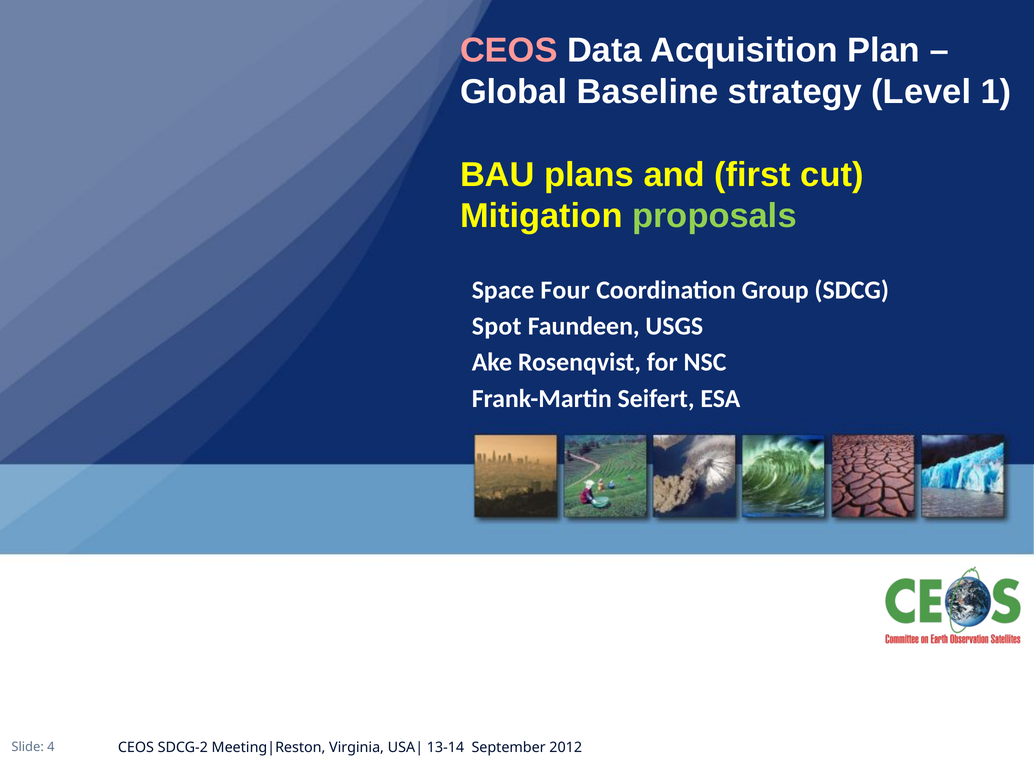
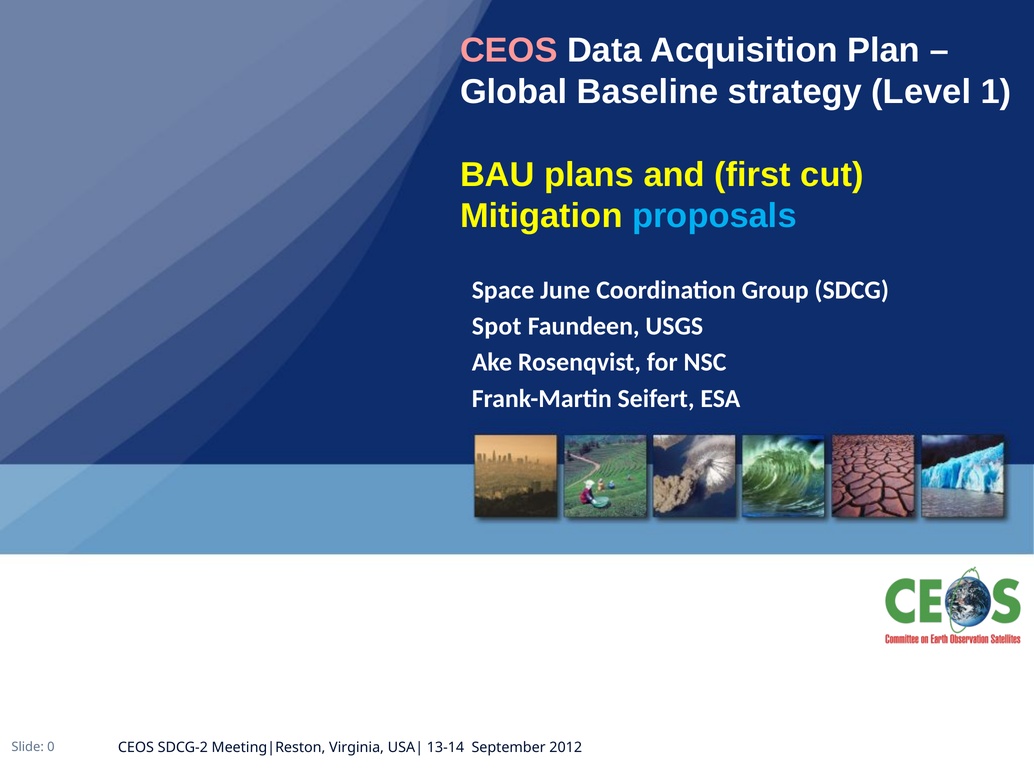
proposals colour: light green -> light blue
Four: Four -> June
4: 4 -> 0
